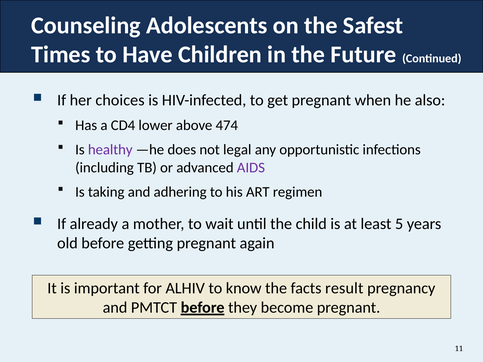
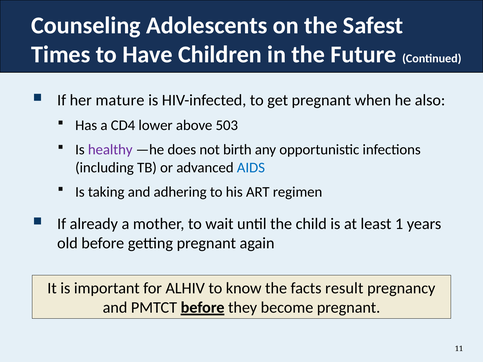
choices: choices -> mature
474: 474 -> 503
legal: legal -> birth
AIDS colour: purple -> blue
5: 5 -> 1
